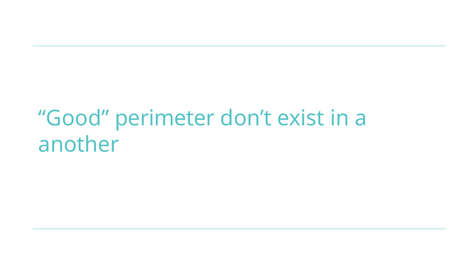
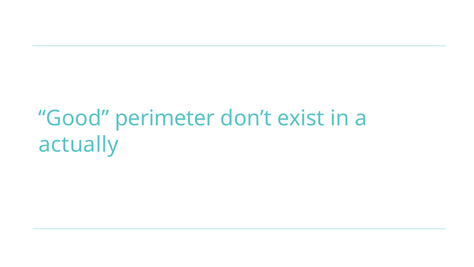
another: another -> actually
